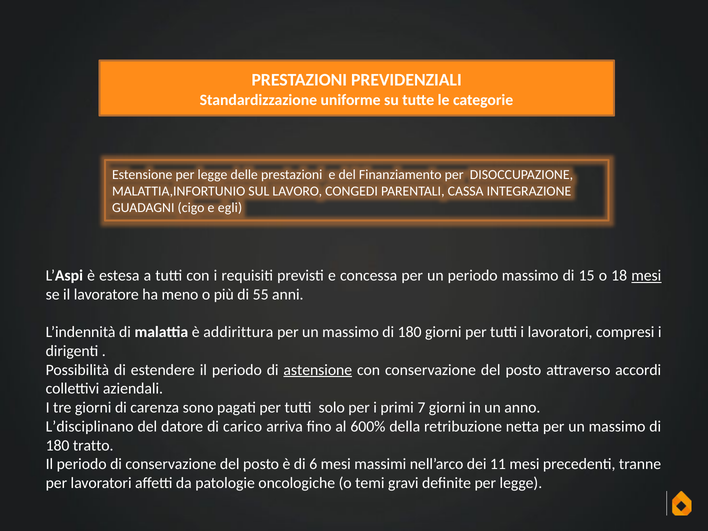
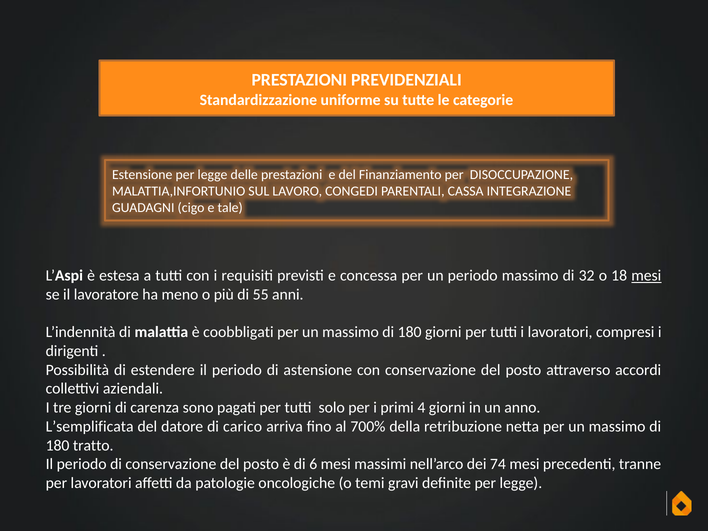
egli: egli -> tale
15: 15 -> 32
addirittura: addirittura -> coobbligati
astensione underline: present -> none
7: 7 -> 4
L’disciplinano: L’disciplinano -> L’semplificata
600%: 600% -> 700%
11: 11 -> 74
